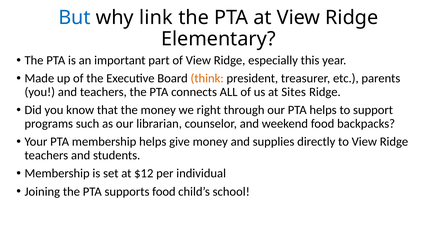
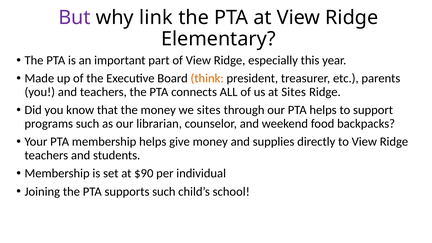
But colour: blue -> purple
we right: right -> sites
$12: $12 -> $90
supports food: food -> such
